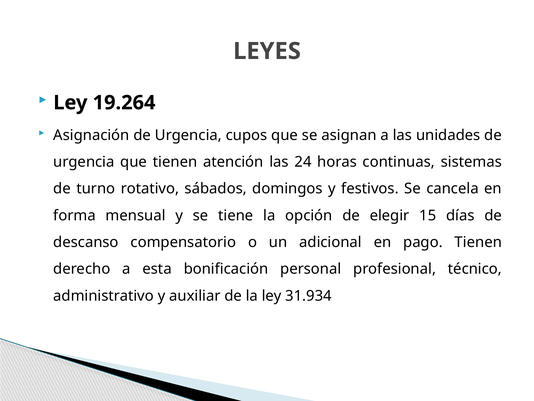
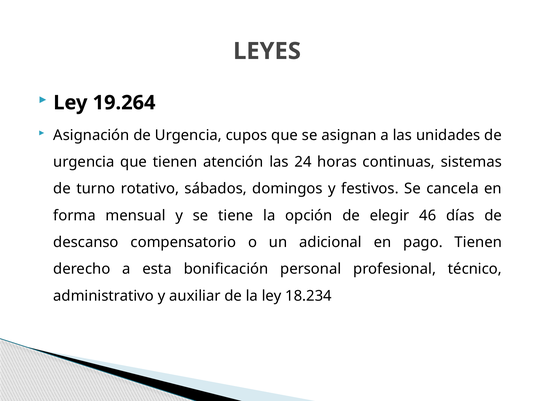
15: 15 -> 46
31.934: 31.934 -> 18.234
